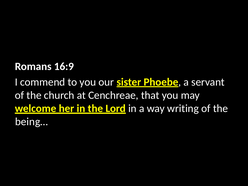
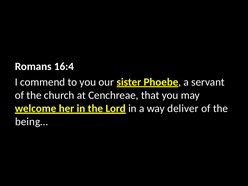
16:9: 16:9 -> 16:4
writing: writing -> deliver
